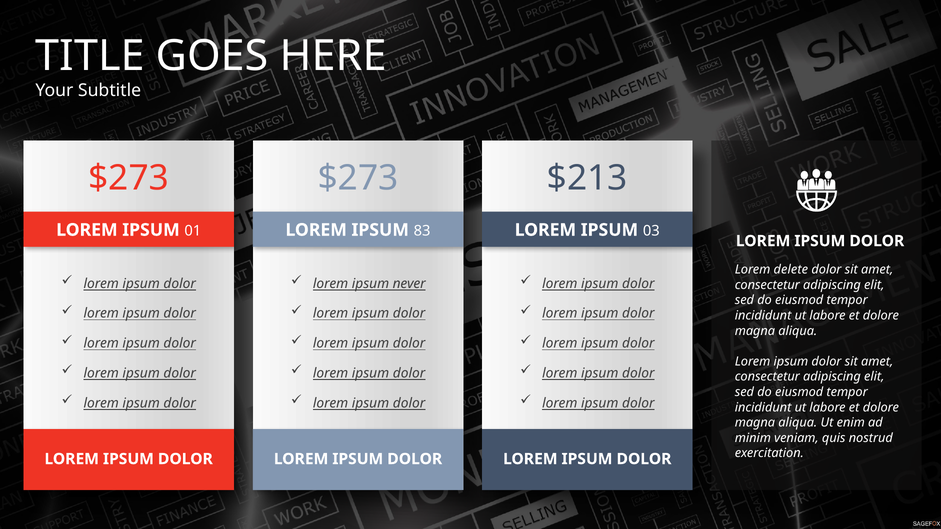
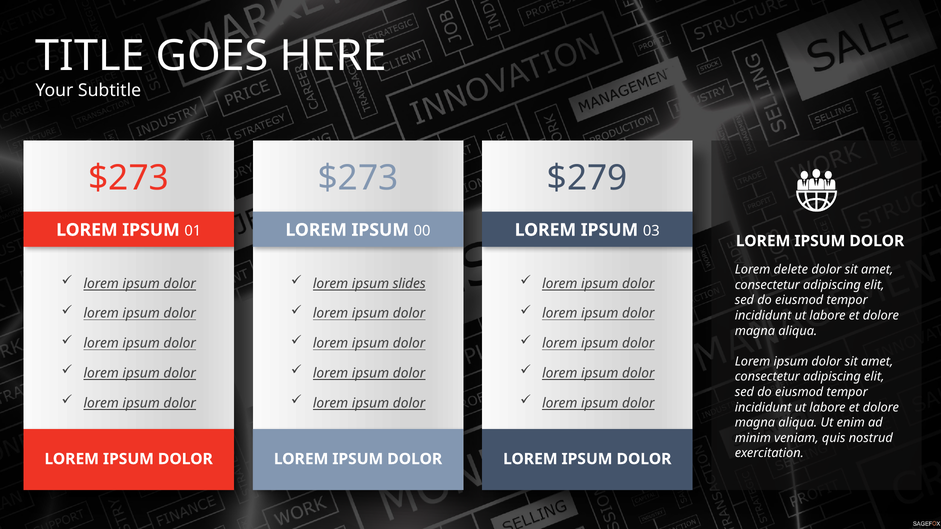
$213: $213 -> $279
83: 83 -> 00
never: never -> slides
